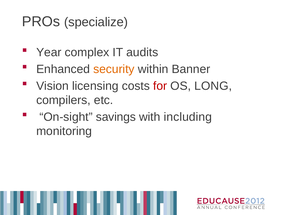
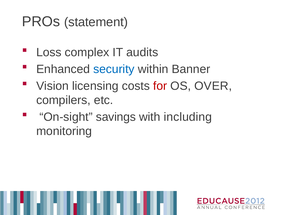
specialize: specialize -> statement
Year: Year -> Loss
security colour: orange -> blue
LONG: LONG -> OVER
